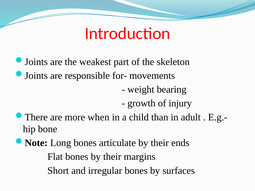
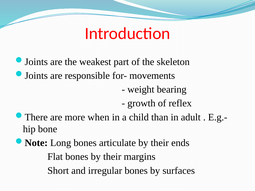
injury: injury -> reflex
